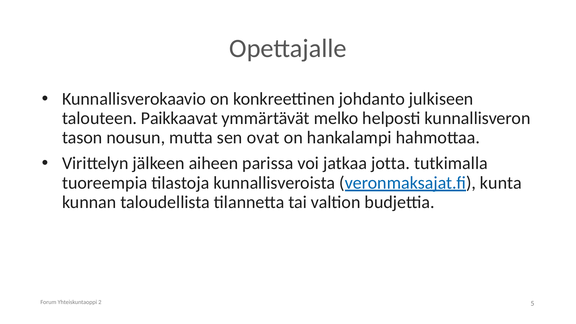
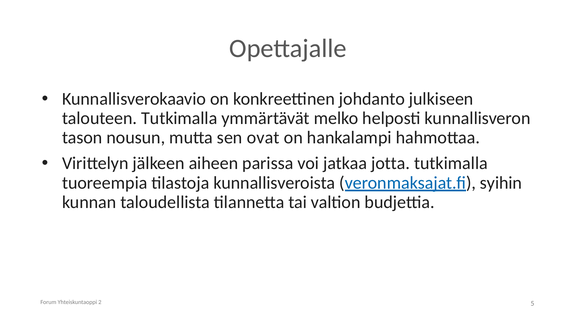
talouteen Paikkaavat: Paikkaavat -> Tutkimalla
kunta: kunta -> syihin
